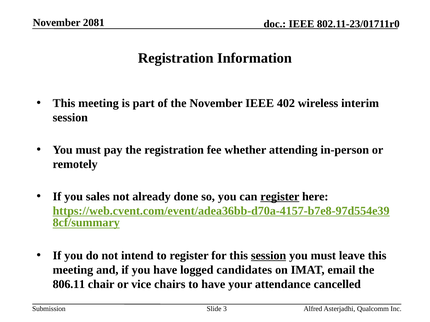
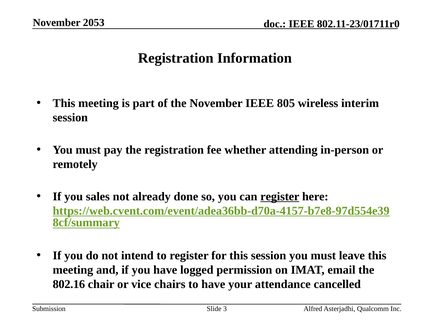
2081: 2081 -> 2053
402: 402 -> 805
session at (269, 256) underline: present -> none
candidates: candidates -> permission
806.11: 806.11 -> 802.16
